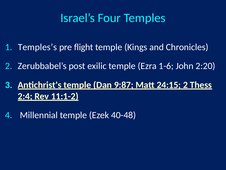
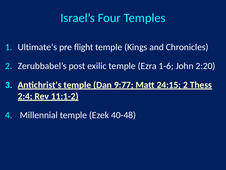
Temples’s: Temples’s -> Ultimate’s
9:87: 9:87 -> 9:77
